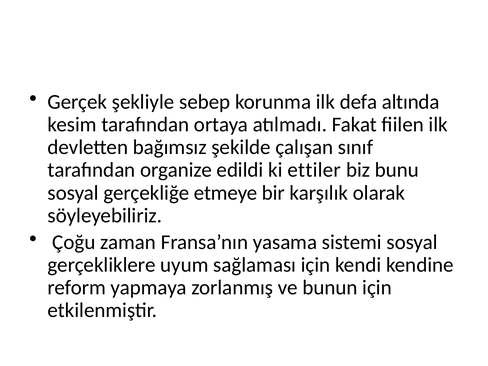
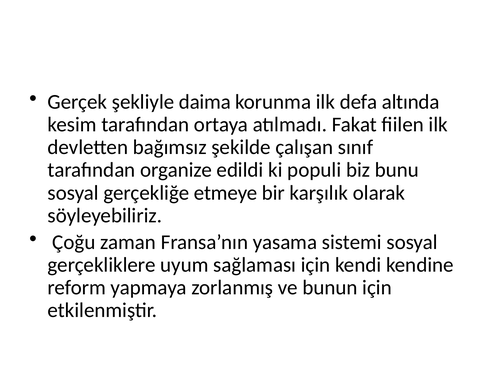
sebep: sebep -> daima
ettiler: ettiler -> populi
